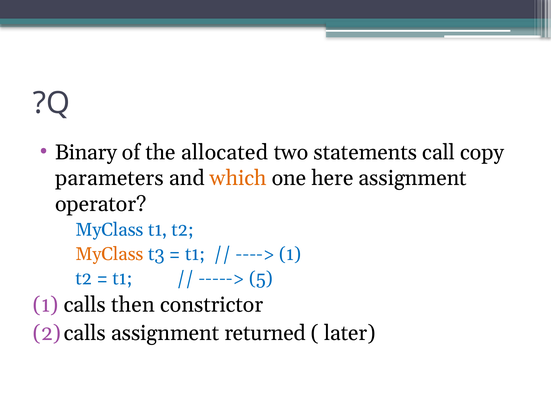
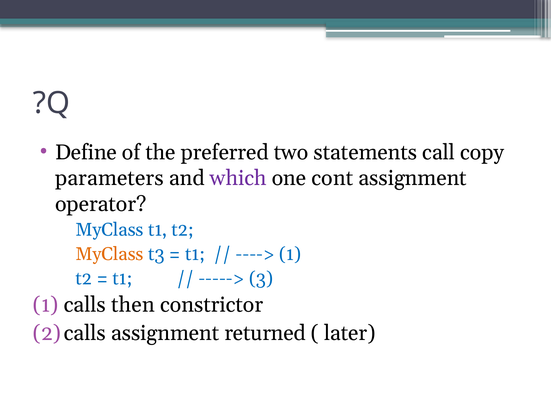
Binary: Binary -> Define
allocated: allocated -> preferred
which colour: orange -> purple
here: here -> cont
5: 5 -> 3
